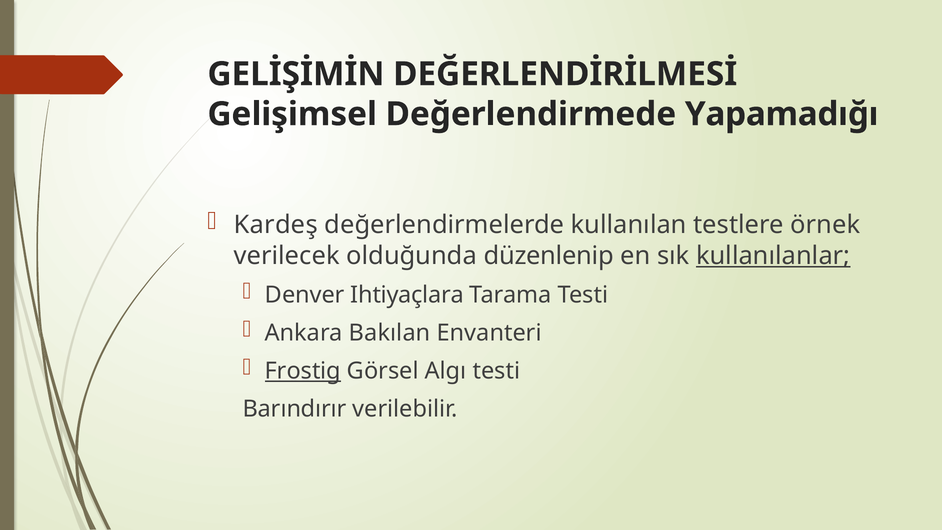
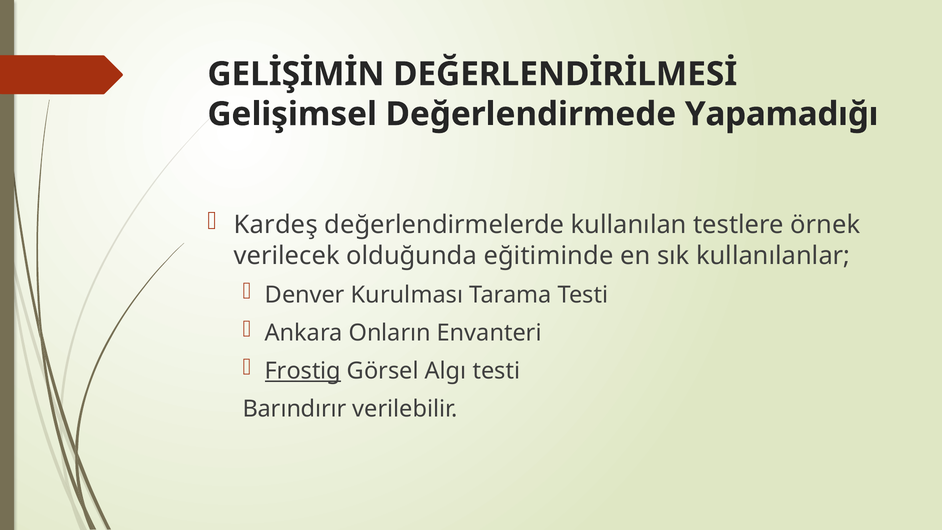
düzenlenip: düzenlenip -> eğitiminde
kullanılanlar underline: present -> none
Ihtiyaçlara: Ihtiyaçlara -> Kurulması
Bakılan: Bakılan -> Onların
